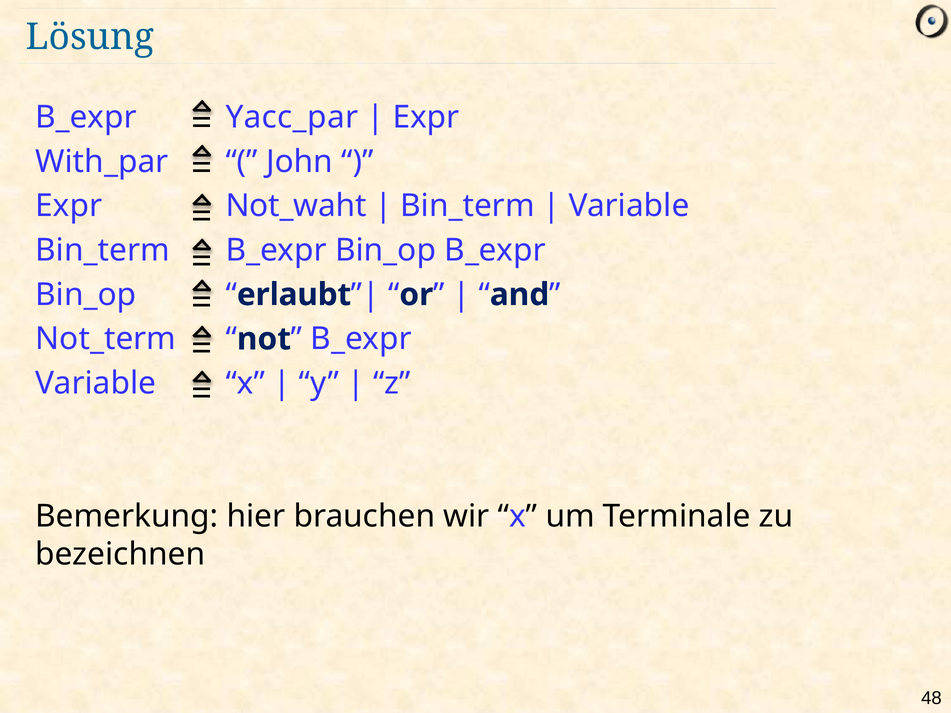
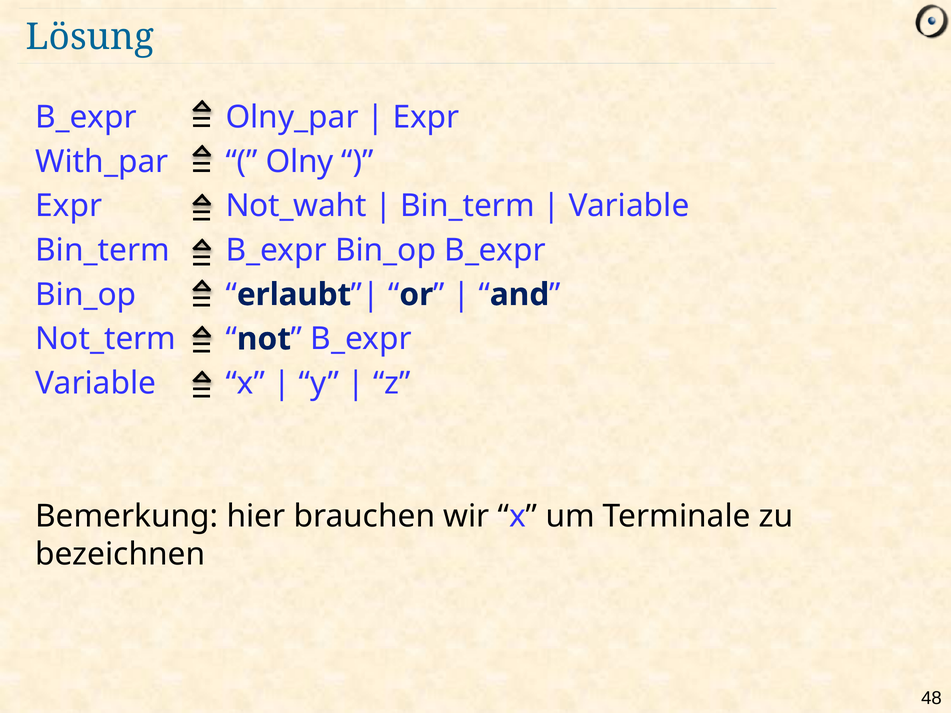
Yacc_par: Yacc_par -> Olny_par
John: John -> Olny
